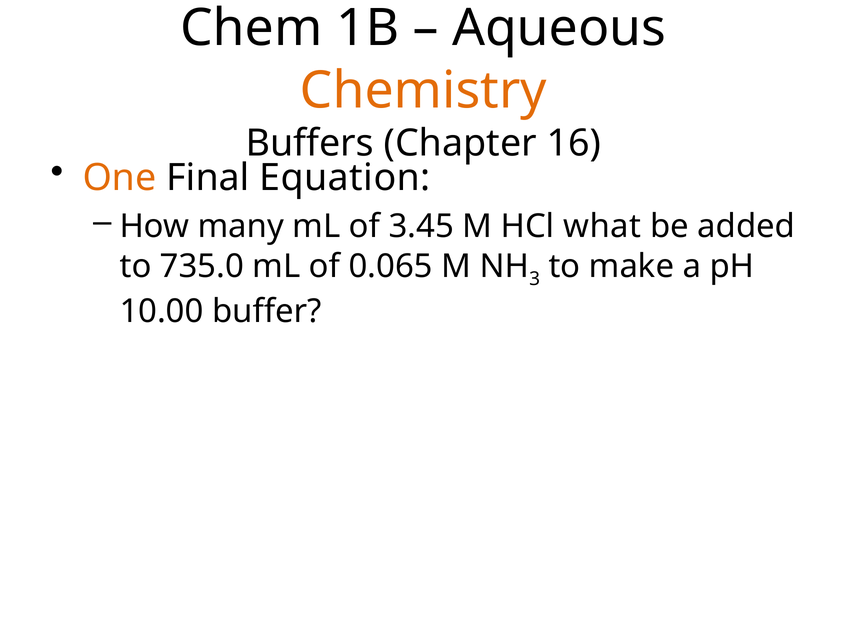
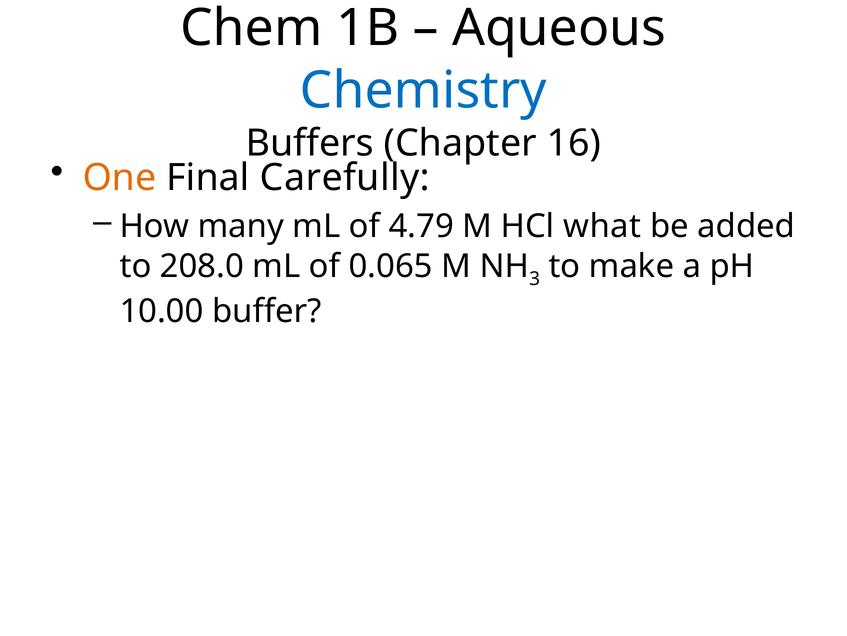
Chemistry colour: orange -> blue
Equation: Equation -> Carefully
3.45: 3.45 -> 4.79
735.0: 735.0 -> 208.0
